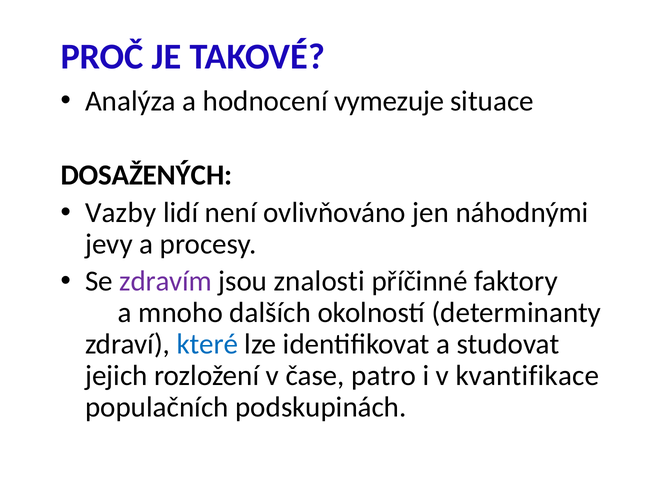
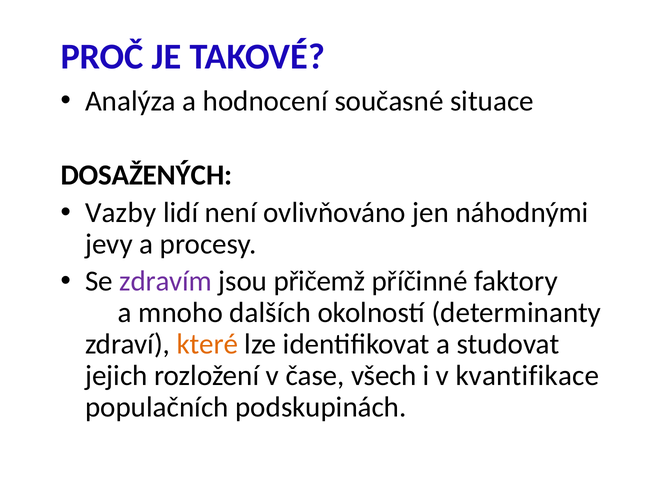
vymezuje: vymezuje -> současné
znalosti: znalosti -> přičemž
které colour: blue -> orange
patro: patro -> všech
